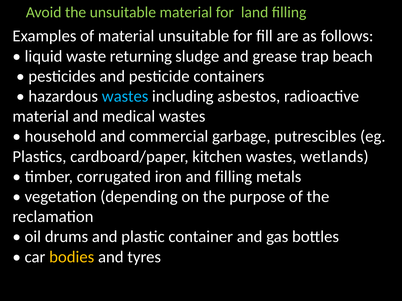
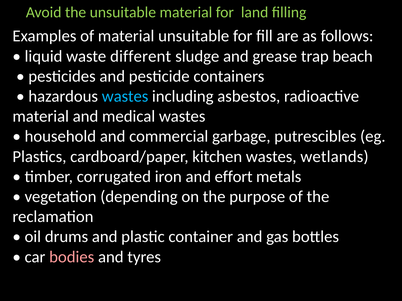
returning: returning -> different
and filling: filling -> effort
bodies colour: yellow -> pink
